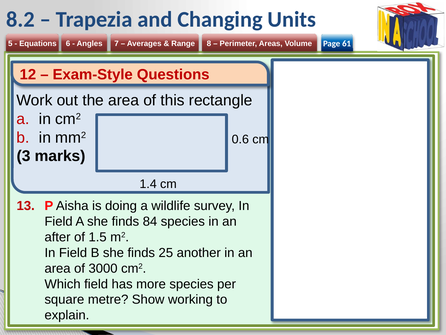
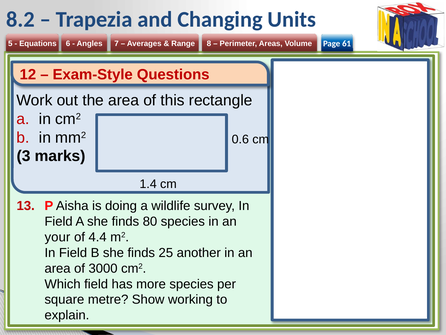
84: 84 -> 80
after: after -> your
1.5: 1.5 -> 4.4
